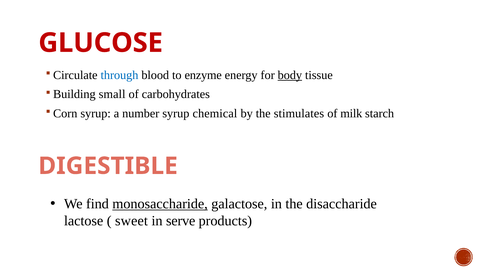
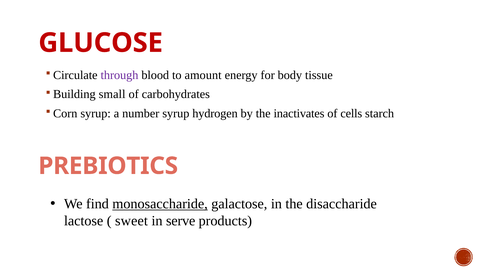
through colour: blue -> purple
enzyme: enzyme -> amount
body underline: present -> none
chemical: chemical -> hydrogen
stimulates: stimulates -> inactivates
milk: milk -> cells
DIGESTIBLE: DIGESTIBLE -> PREBIOTICS
